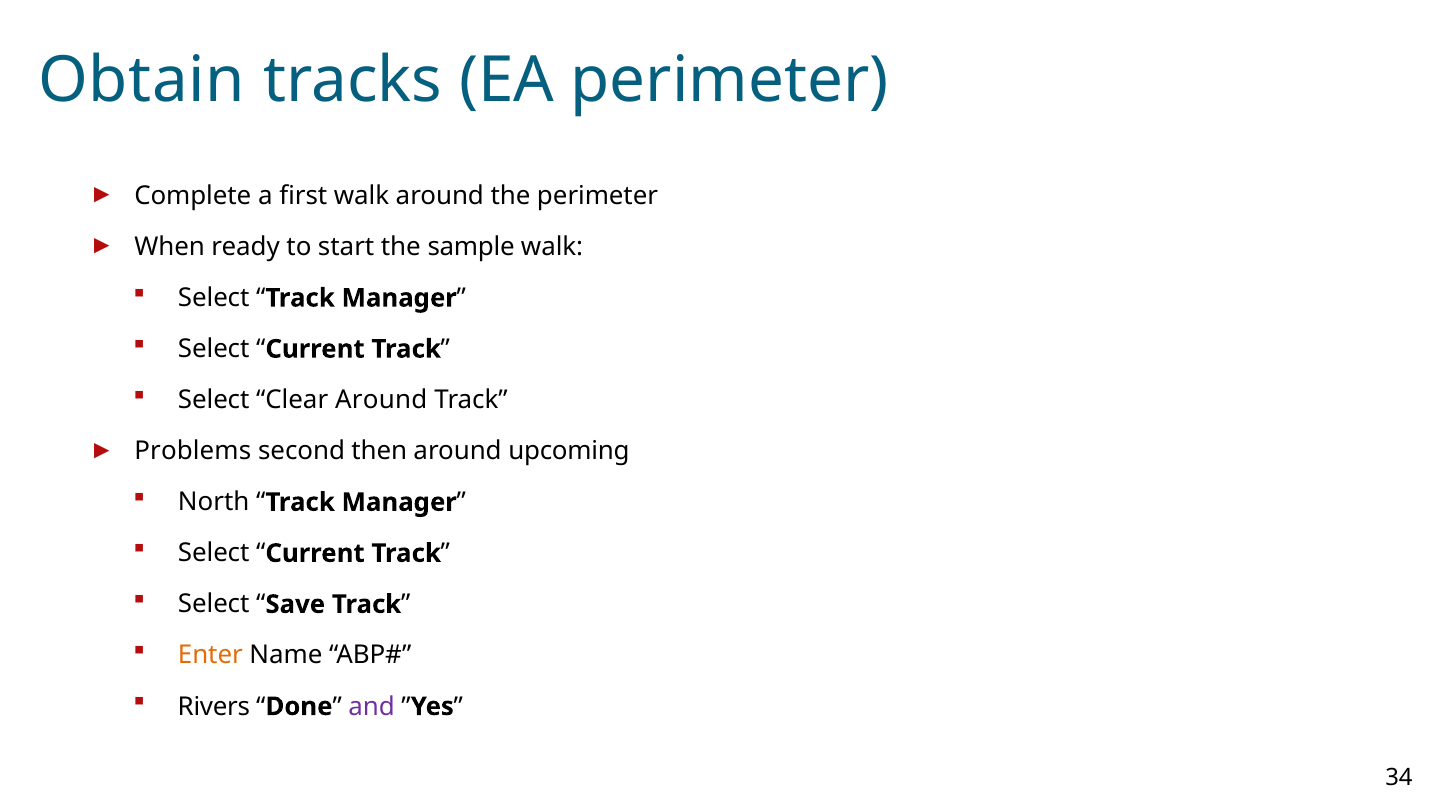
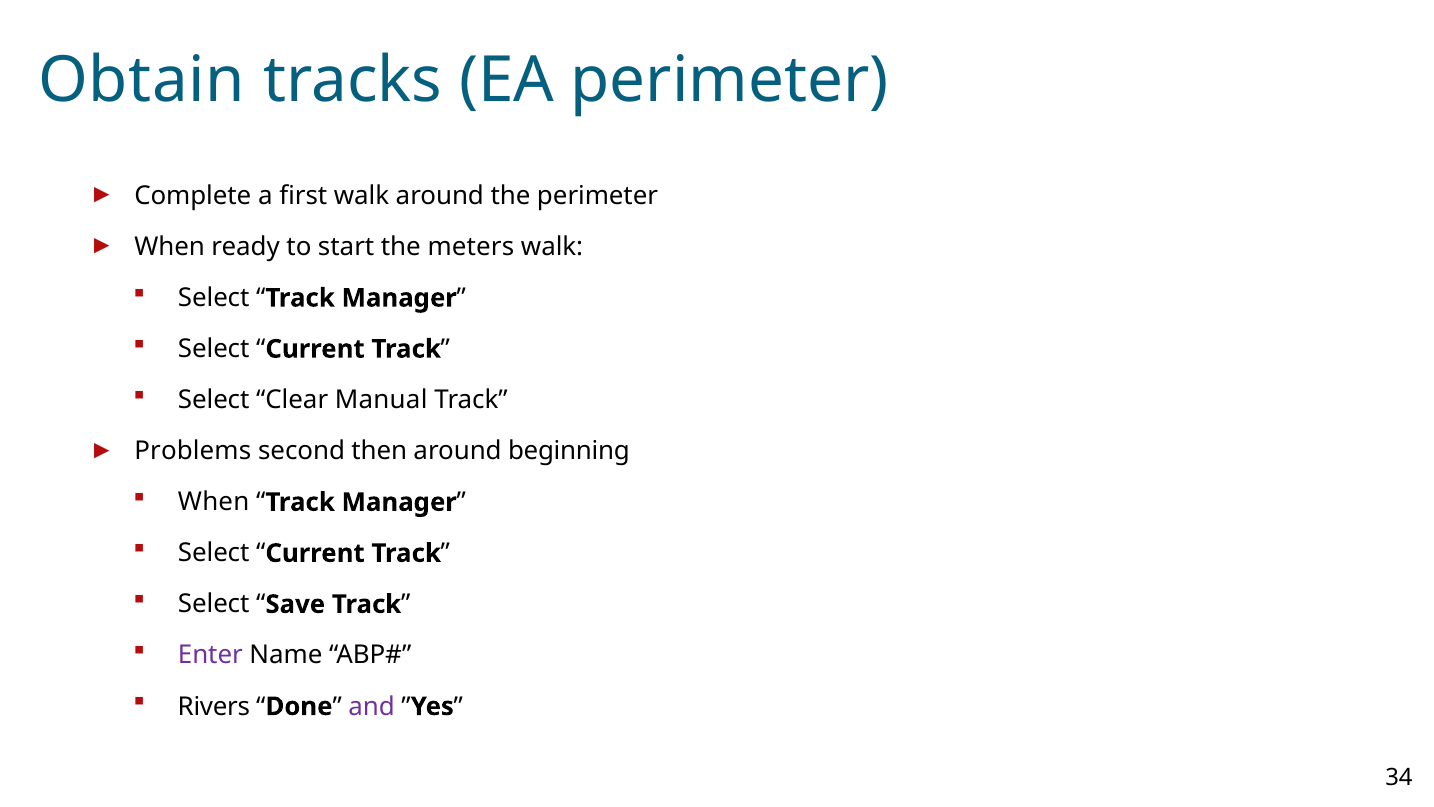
sample: sample -> meters
Clear Around: Around -> Manual
upcoming: upcoming -> beginning
North at (214, 502): North -> When
Enter colour: orange -> purple
